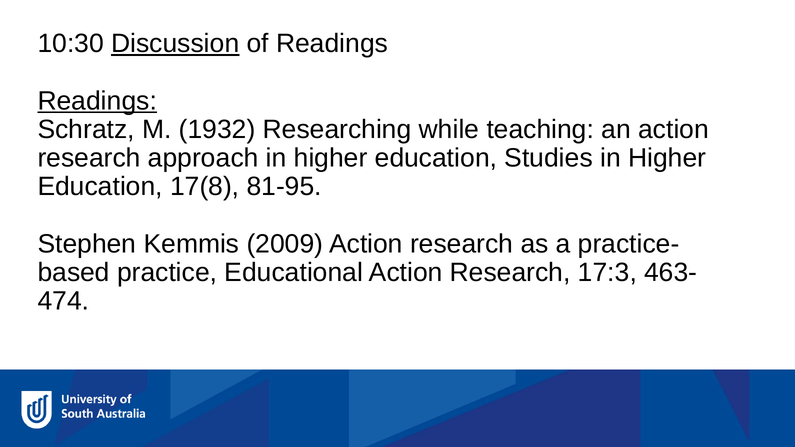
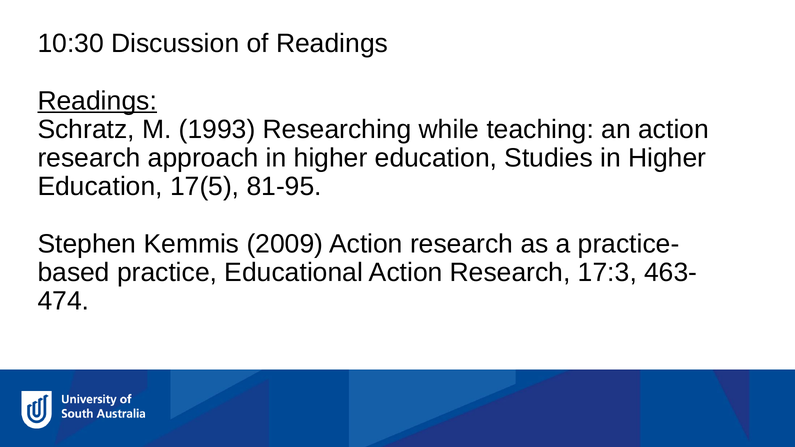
Discussion underline: present -> none
1932: 1932 -> 1993
17(8: 17(8 -> 17(5
